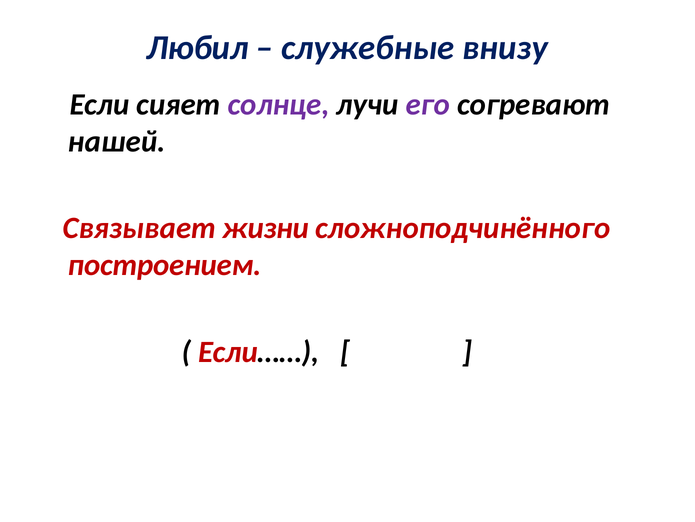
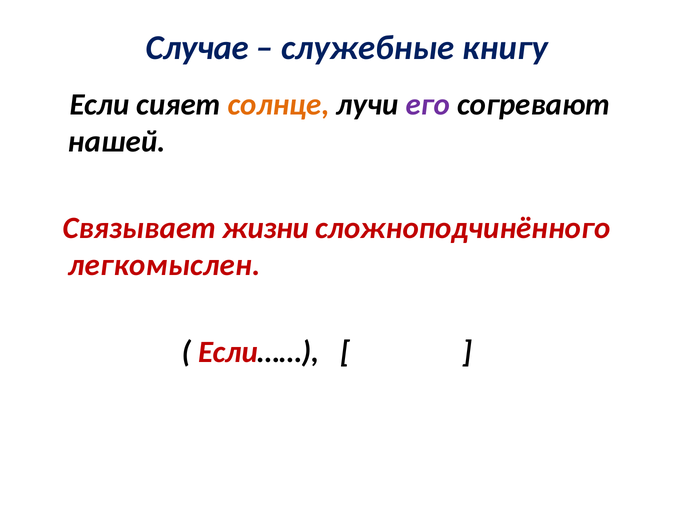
Любил: Любил -> Случае
внизу: внизу -> книгу
солнце colour: purple -> orange
построением: построением -> легкомыслен
